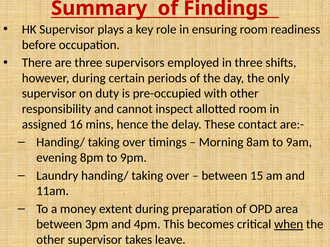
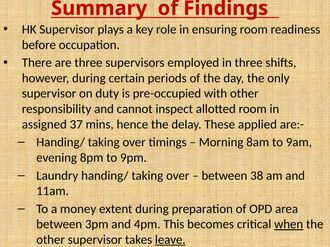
16: 16 -> 37
contact: contact -> applied
15: 15 -> 38
leave underline: none -> present
